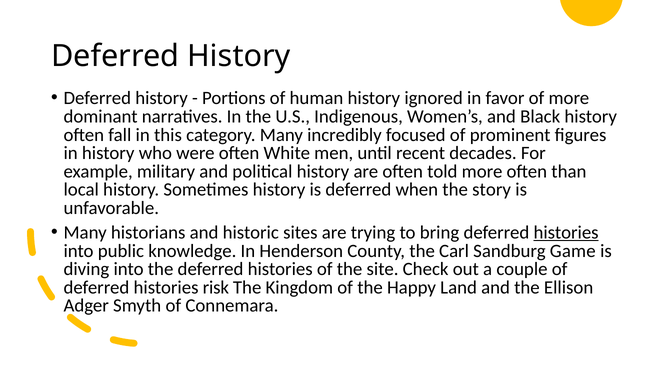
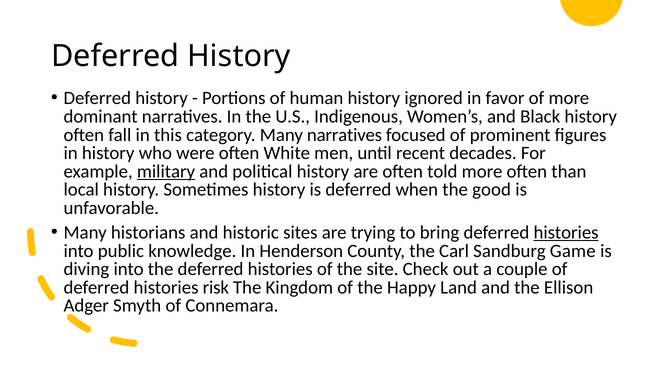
Many incredibly: incredibly -> narratives
military underline: none -> present
story: story -> good
